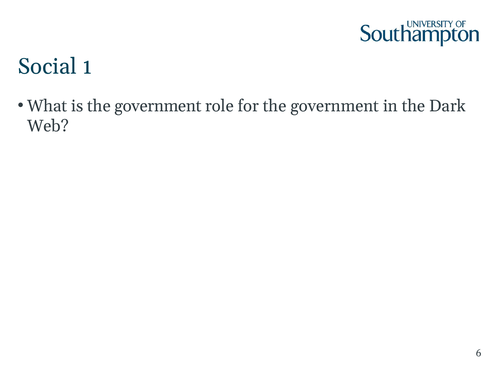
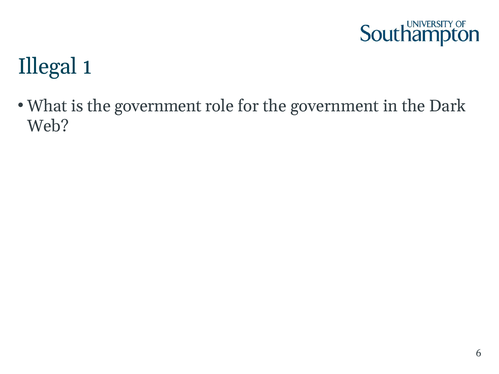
Social: Social -> Illegal
